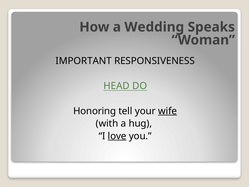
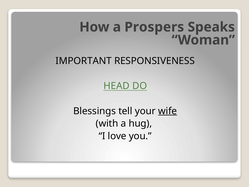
Wedding: Wedding -> Prospers
Honoring: Honoring -> Blessings
love underline: present -> none
